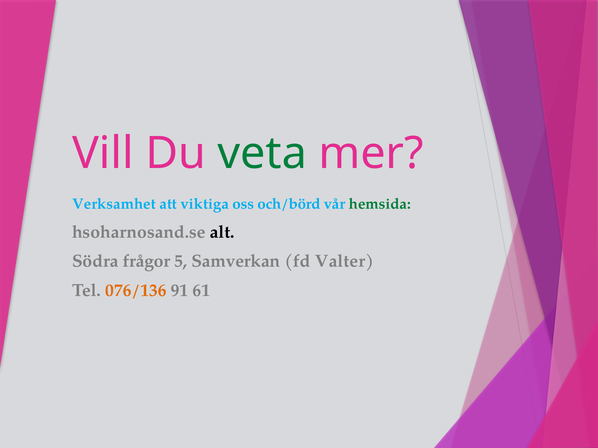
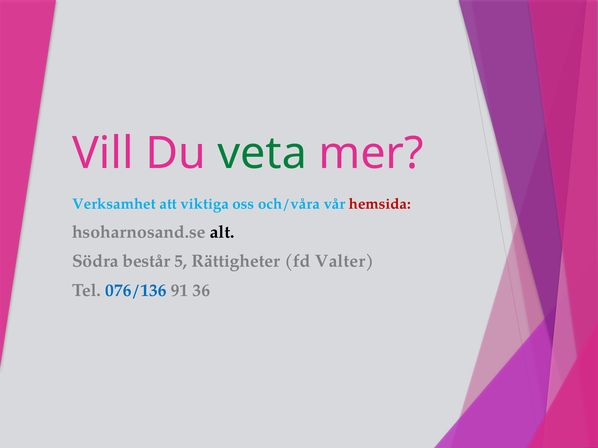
och/börd: och/börd -> och/våra
hemsida colour: green -> red
frågor: frågor -> består
Samverkan: Samverkan -> Rättigheter
076/136 colour: orange -> blue
61: 61 -> 36
